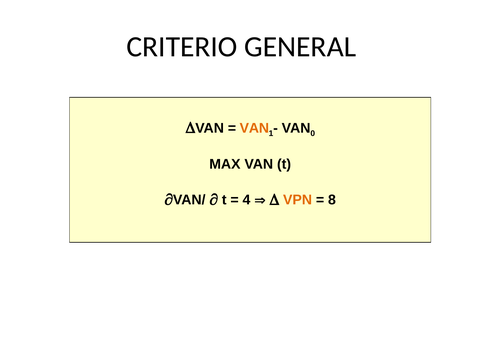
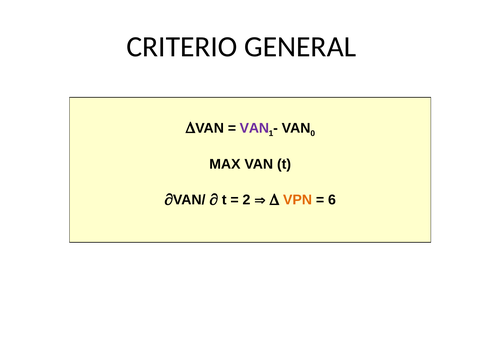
VAN at (254, 128) colour: orange -> purple
4: 4 -> 2
8: 8 -> 6
